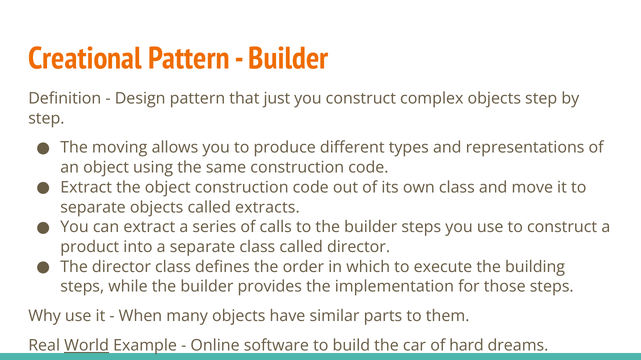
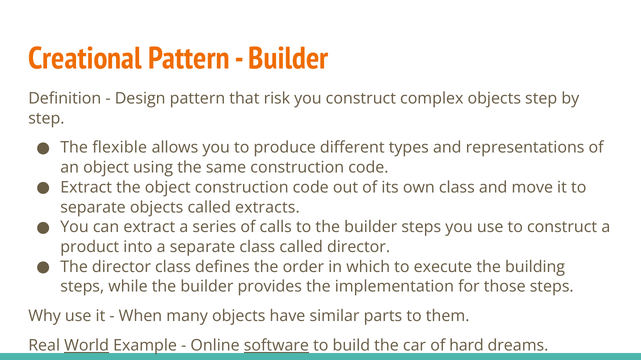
just: just -> risk
moving: moving -> flexible
software underline: none -> present
